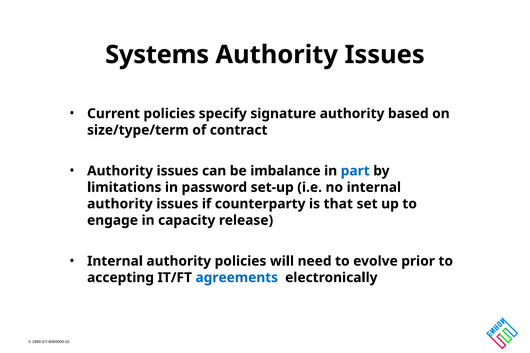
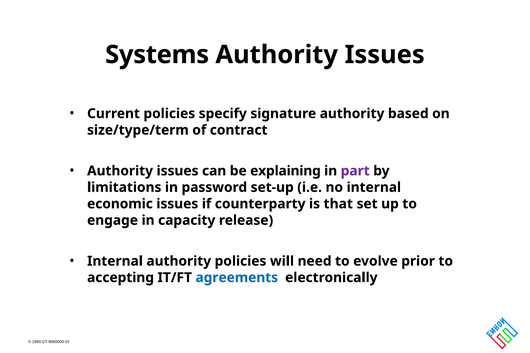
imbalance: imbalance -> explaining
part colour: blue -> purple
authority at (120, 204): authority -> economic
